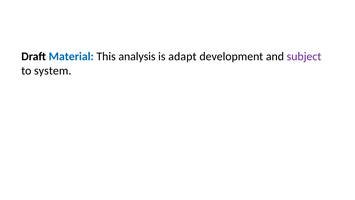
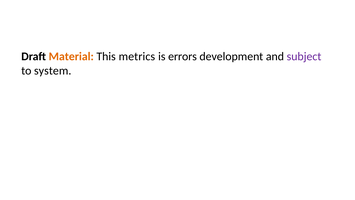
Material colour: blue -> orange
analysis: analysis -> metrics
adapt: adapt -> errors
